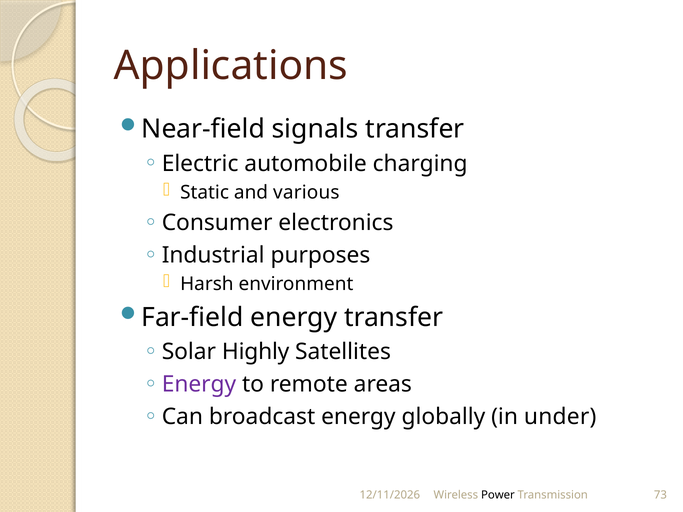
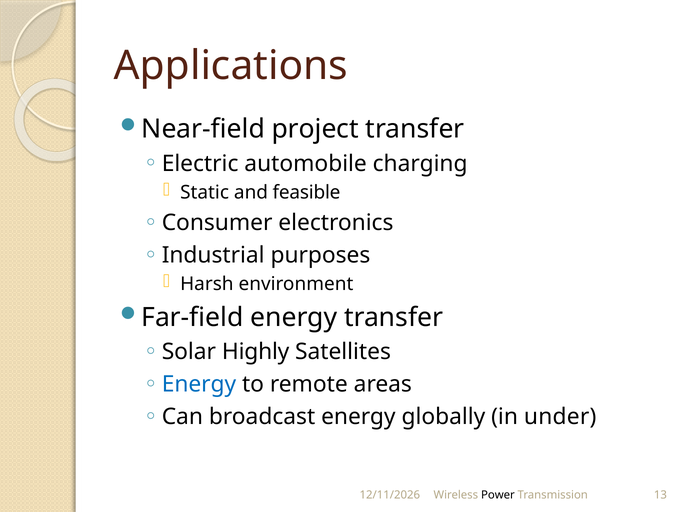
signals: signals -> project
various: various -> feasible
Energy at (199, 385) colour: purple -> blue
73: 73 -> 13
